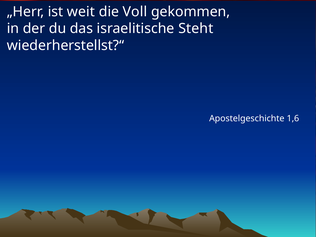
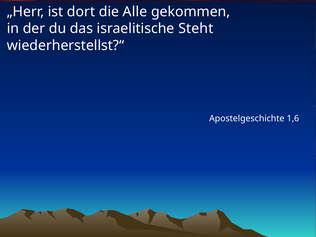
weit: weit -> dort
Voll: Voll -> Alle
